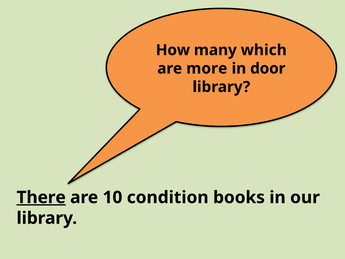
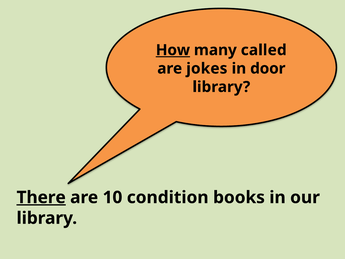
How underline: none -> present
which: which -> called
more: more -> jokes
